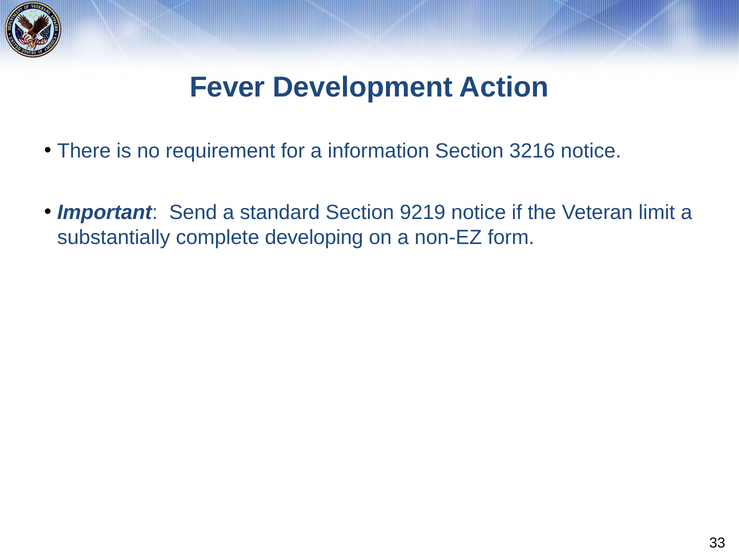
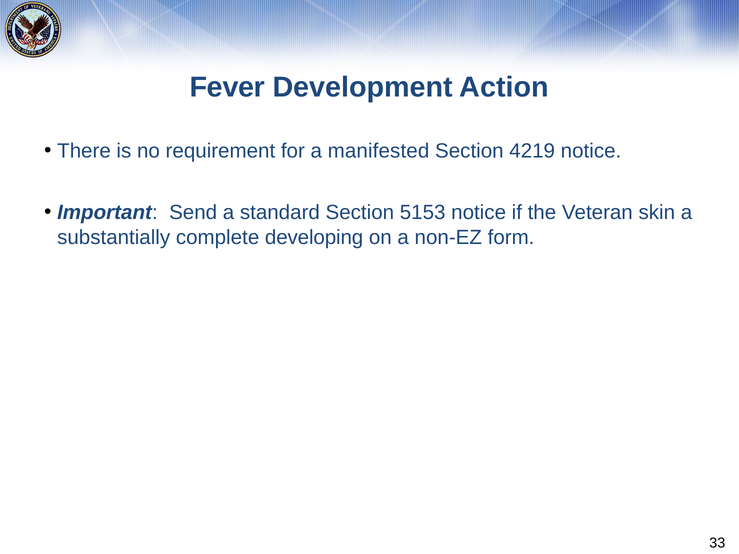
information: information -> manifested
3216: 3216 -> 4219
9219: 9219 -> 5153
limit: limit -> skin
